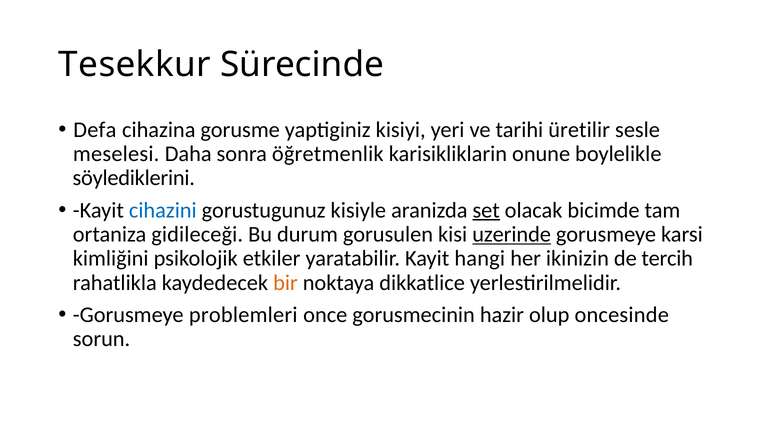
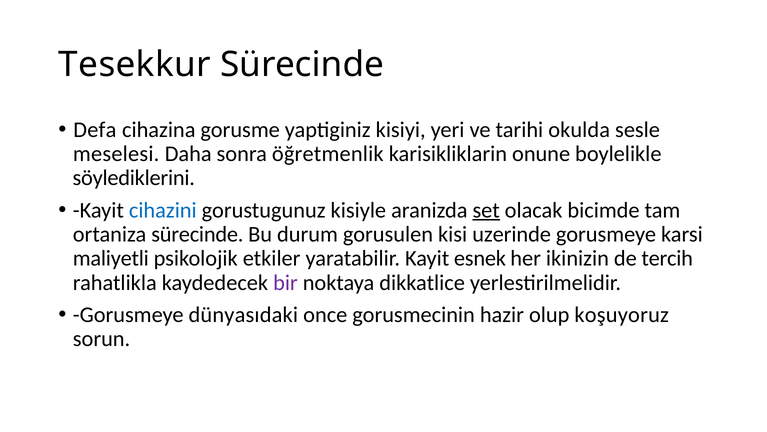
üretilir: üretilir -> okulda
ortaniza gidileceği: gidileceği -> sürecinde
uzerinde underline: present -> none
kimliğini: kimliğini -> maliyetli
hangi: hangi -> esnek
bir colour: orange -> purple
problemleri: problemleri -> dünyasıdaki
oncesinde: oncesinde -> koşuyoruz
